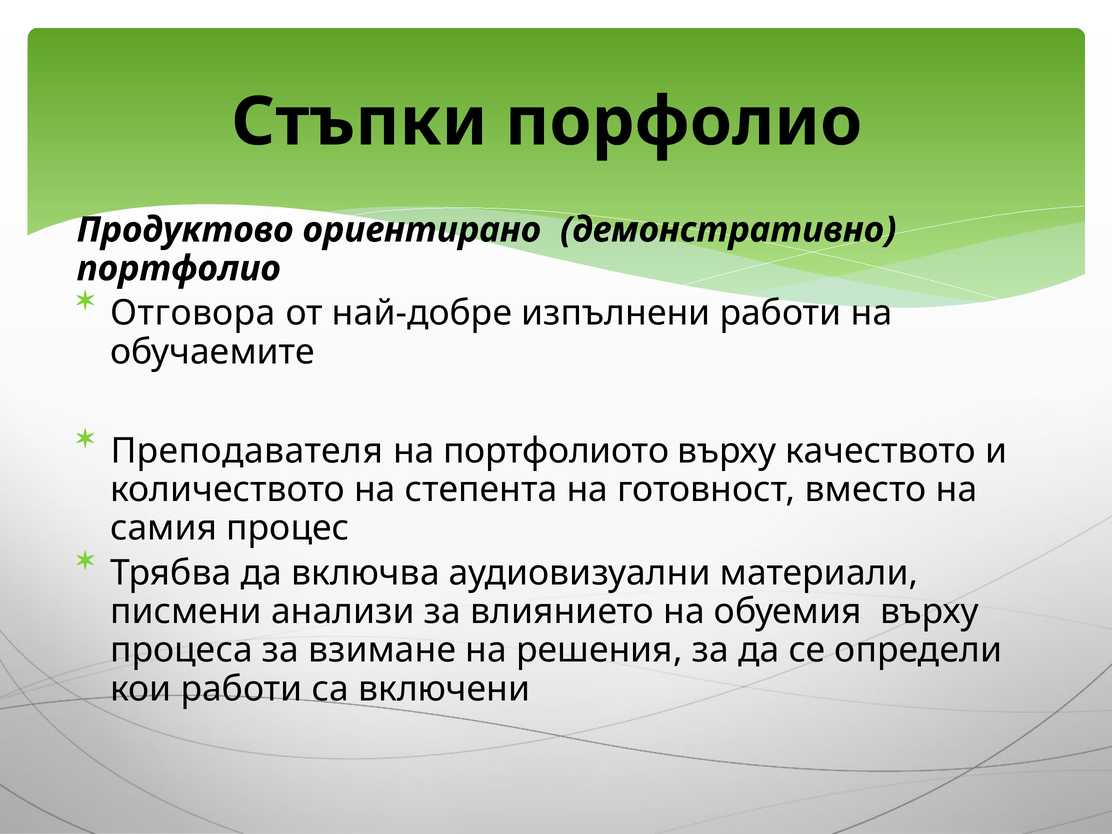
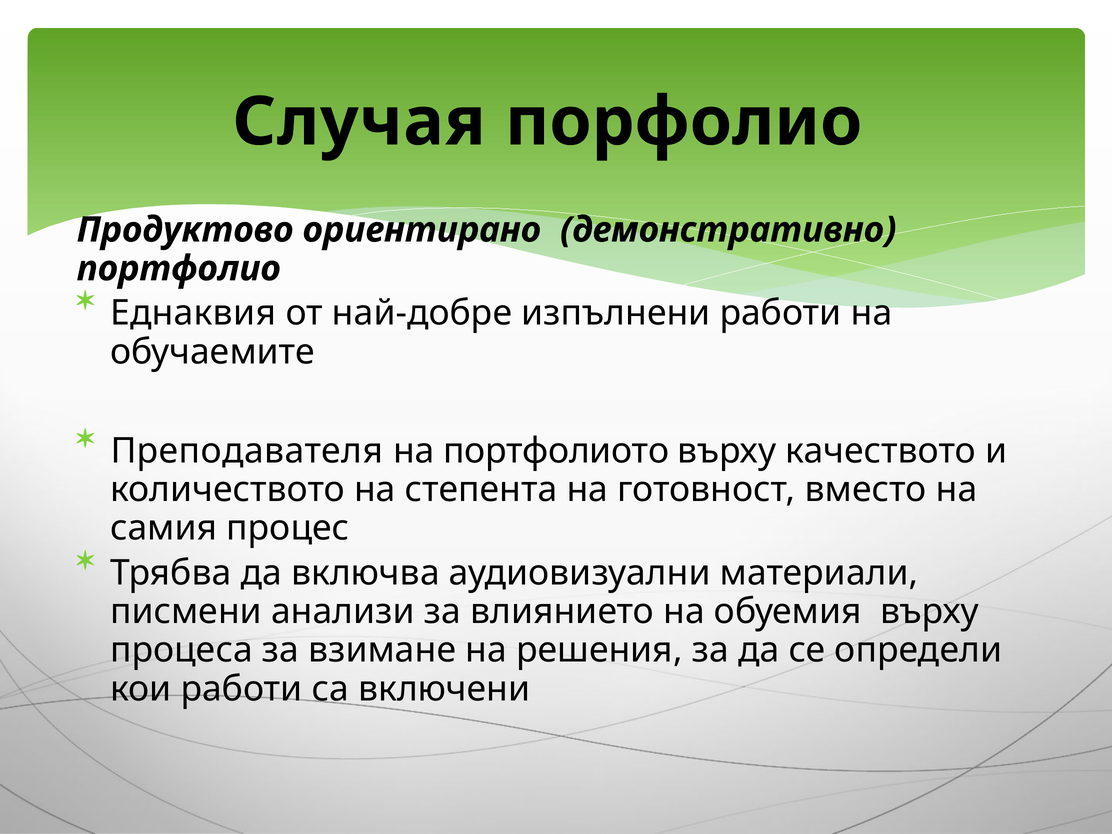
Стъпки: Стъпки -> Случая
Отговора: Отговора -> Еднаквия
